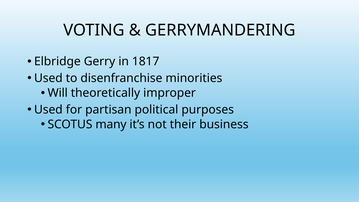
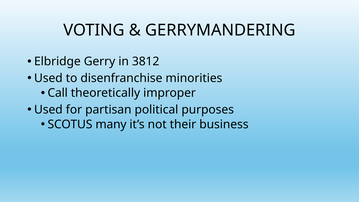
1817: 1817 -> 3812
Will: Will -> Call
